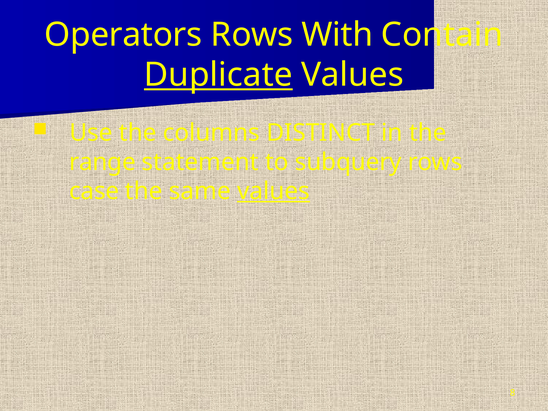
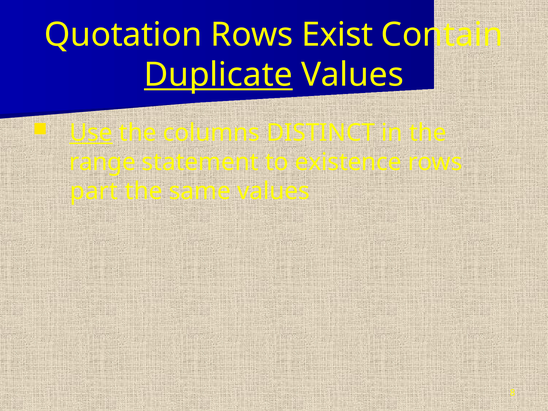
Operators: Operators -> Quotation
With: With -> Exist
Use underline: none -> present
subquery: subquery -> existence
case: case -> part
values at (274, 191) underline: present -> none
